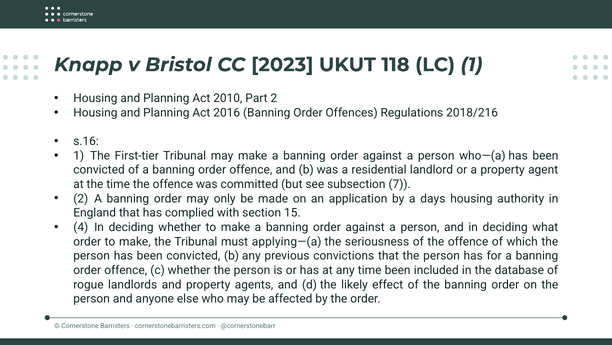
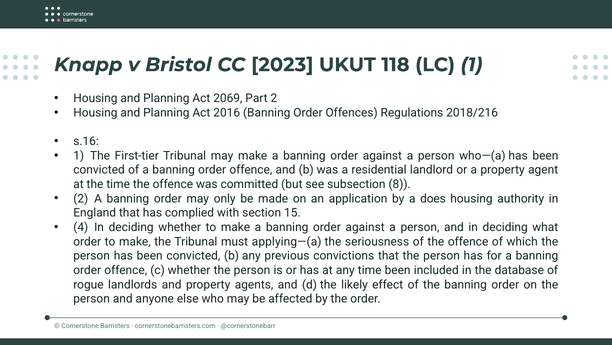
2010: 2010 -> 2069
7: 7 -> 8
days: days -> does
